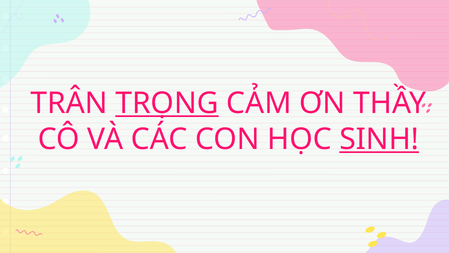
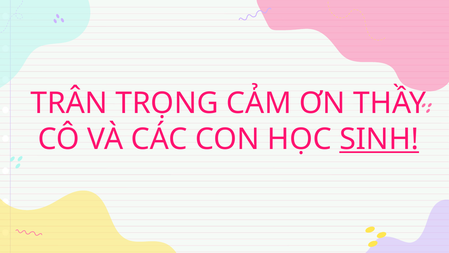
TRỌNG underline: present -> none
